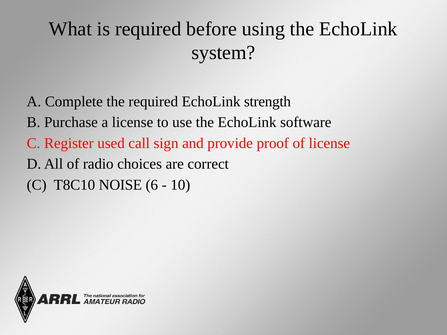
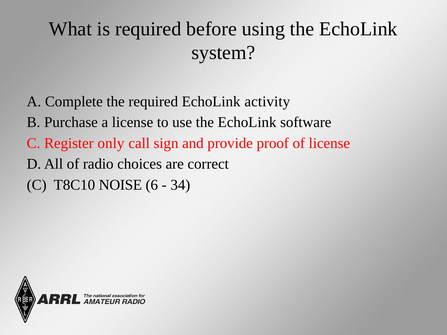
strength: strength -> activity
used: used -> only
10: 10 -> 34
